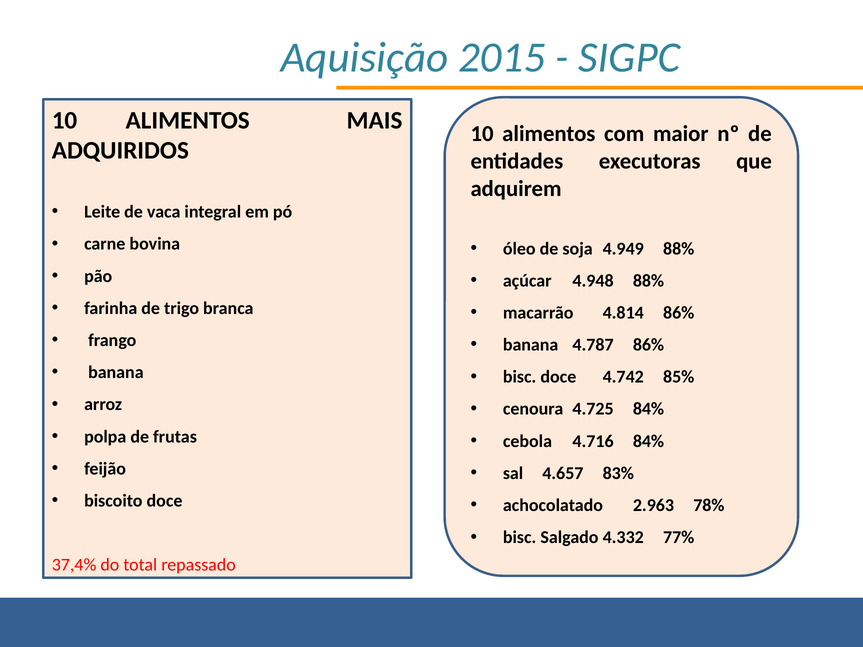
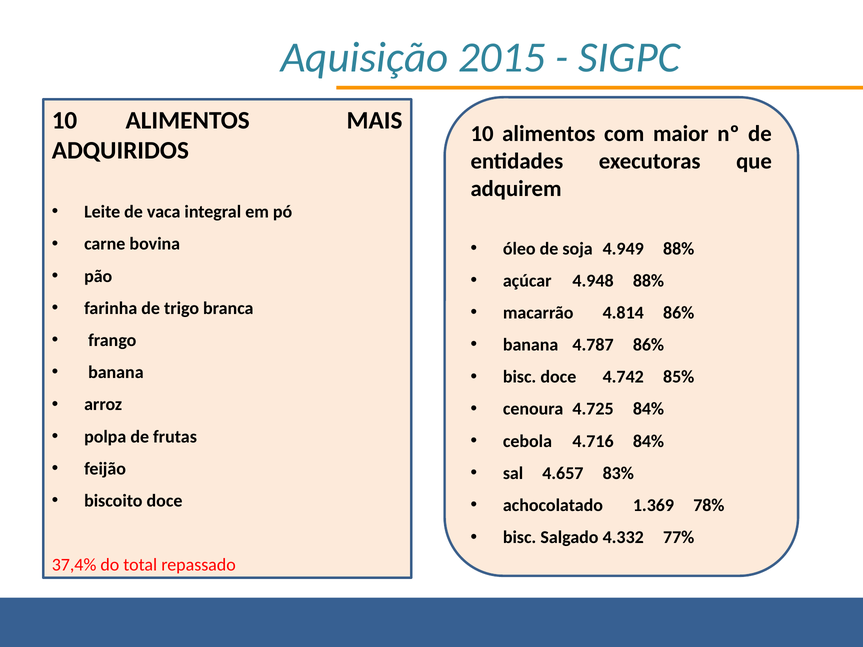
2.963: 2.963 -> 1.369
